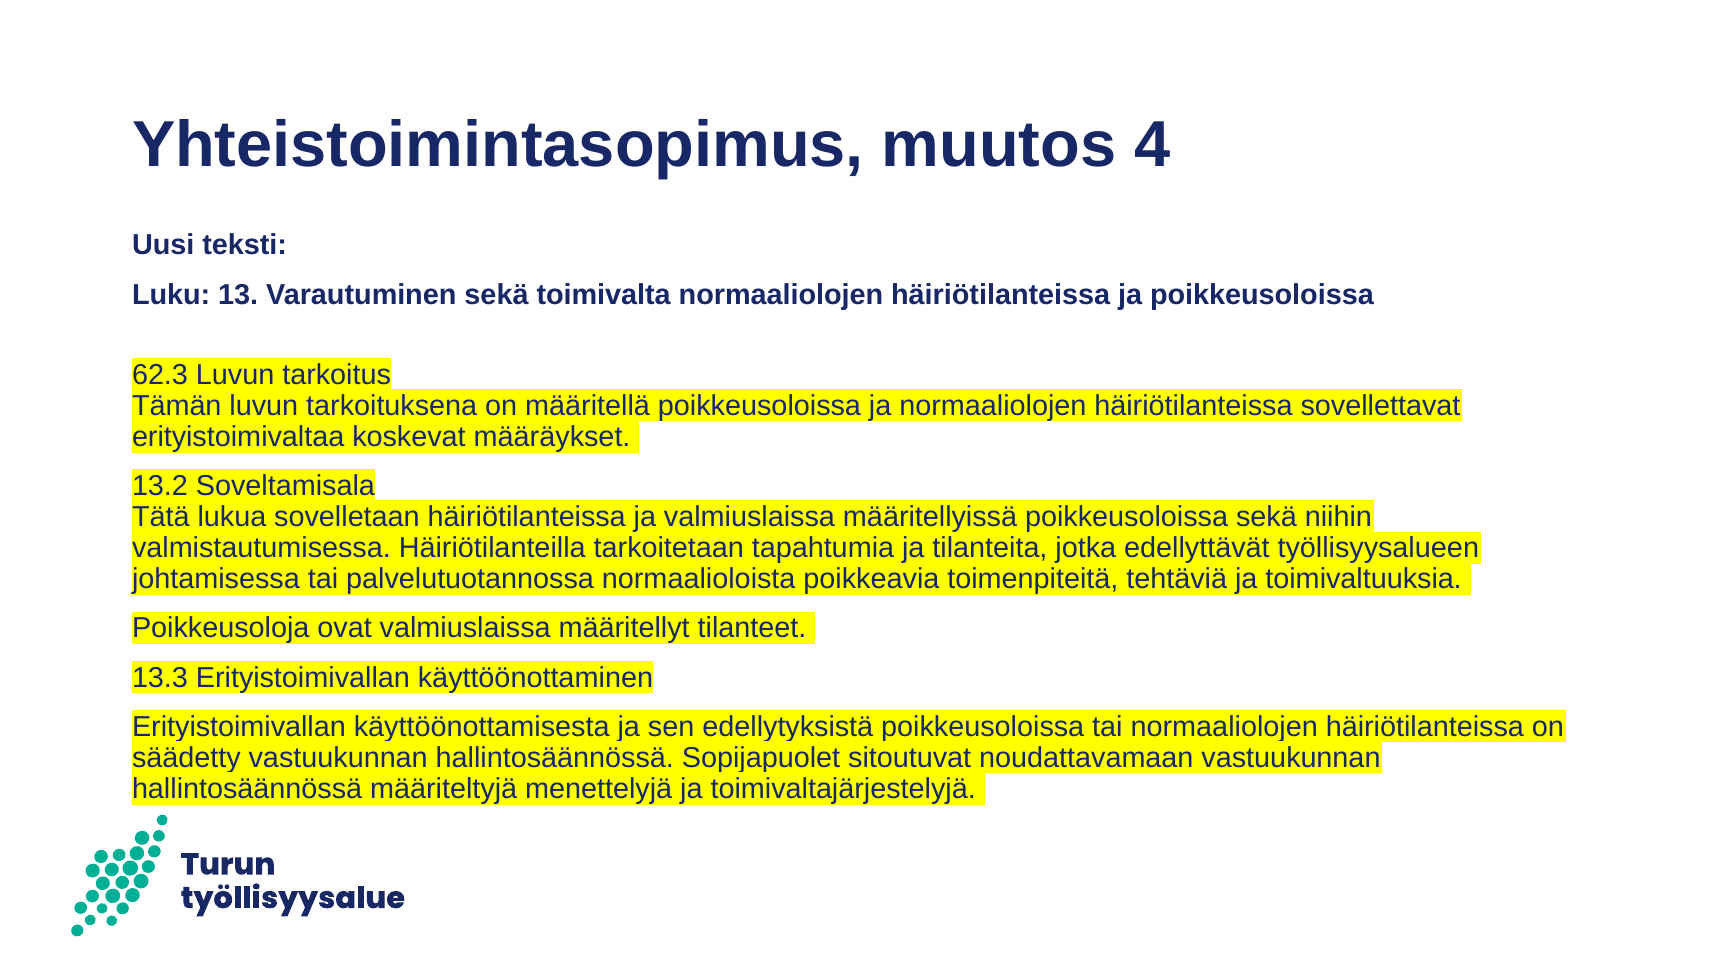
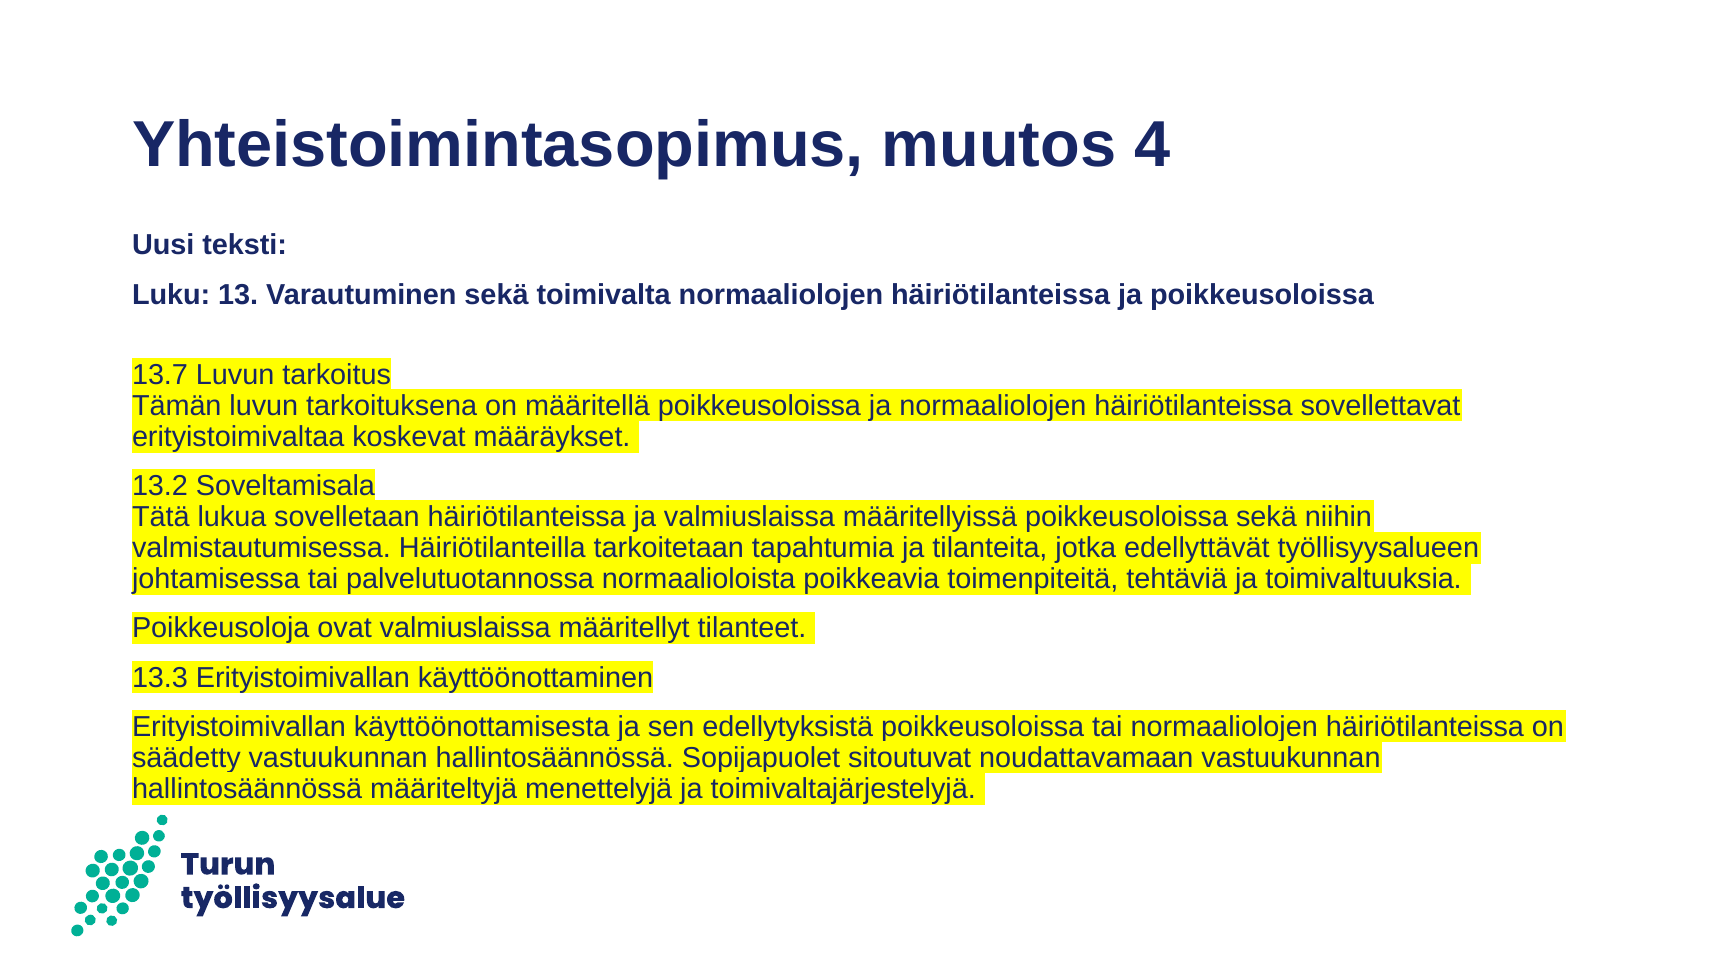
62.3: 62.3 -> 13.7
